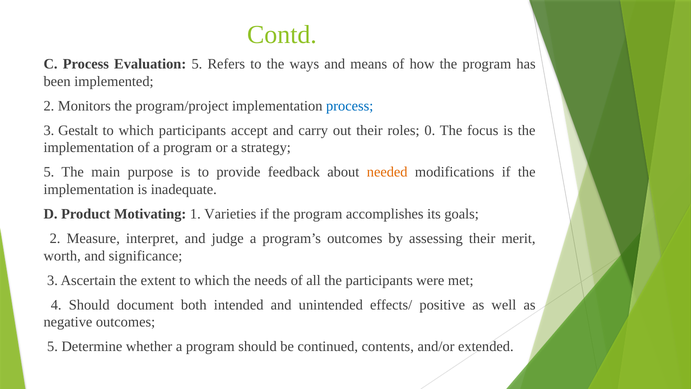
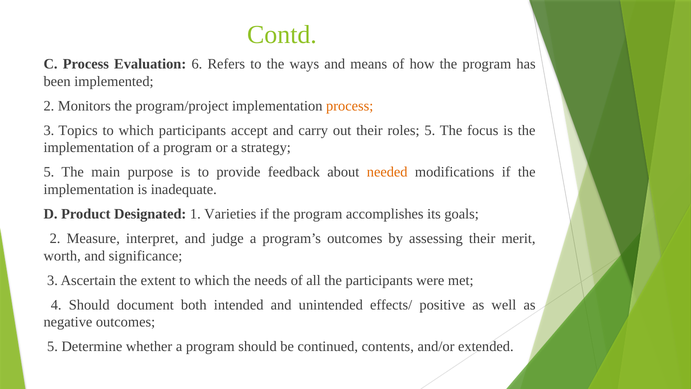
Evaluation 5: 5 -> 6
process at (350, 106) colour: blue -> orange
Gestalt: Gestalt -> Topics
roles 0: 0 -> 5
Motivating: Motivating -> Designated
